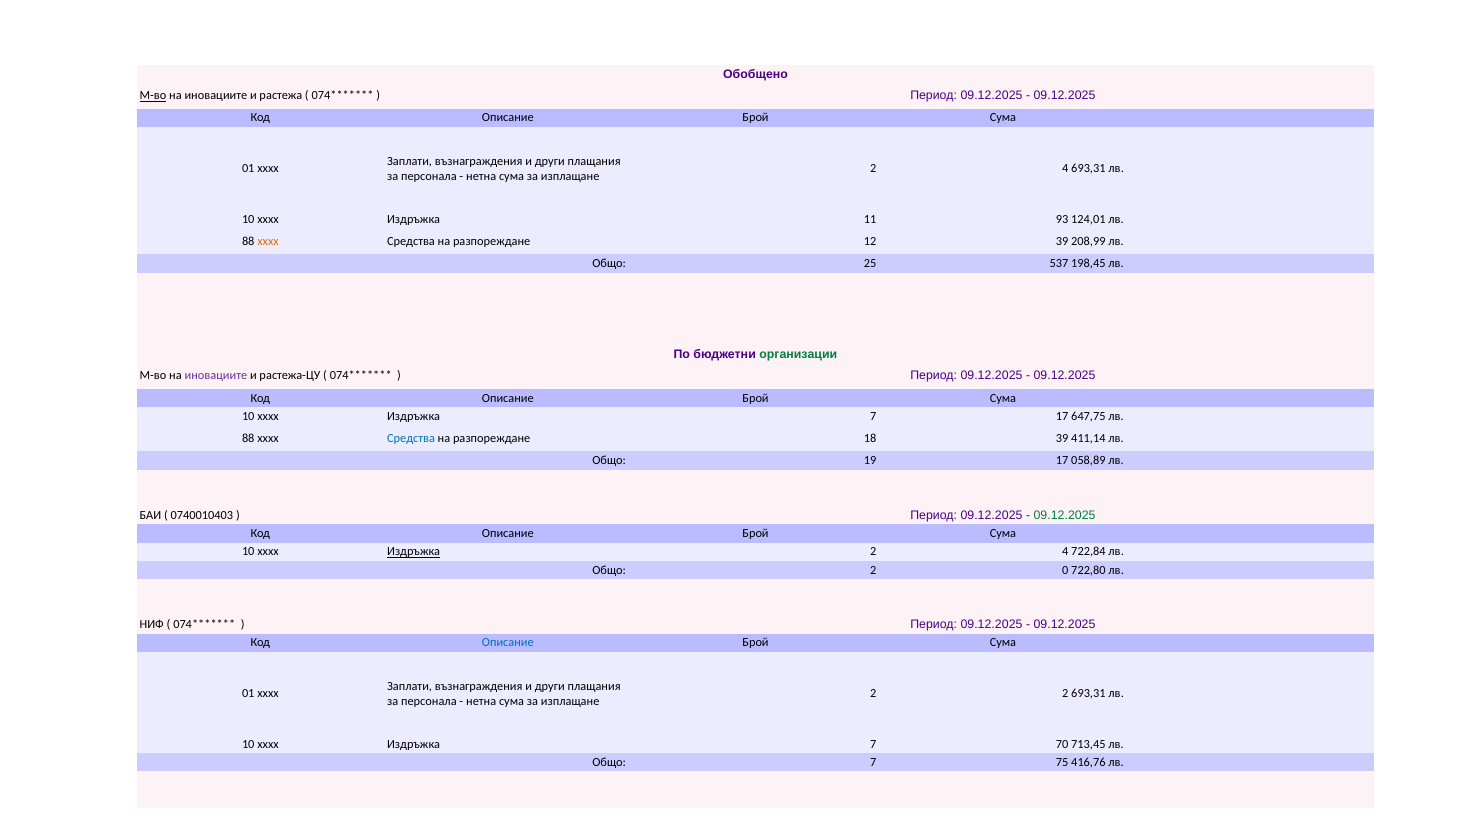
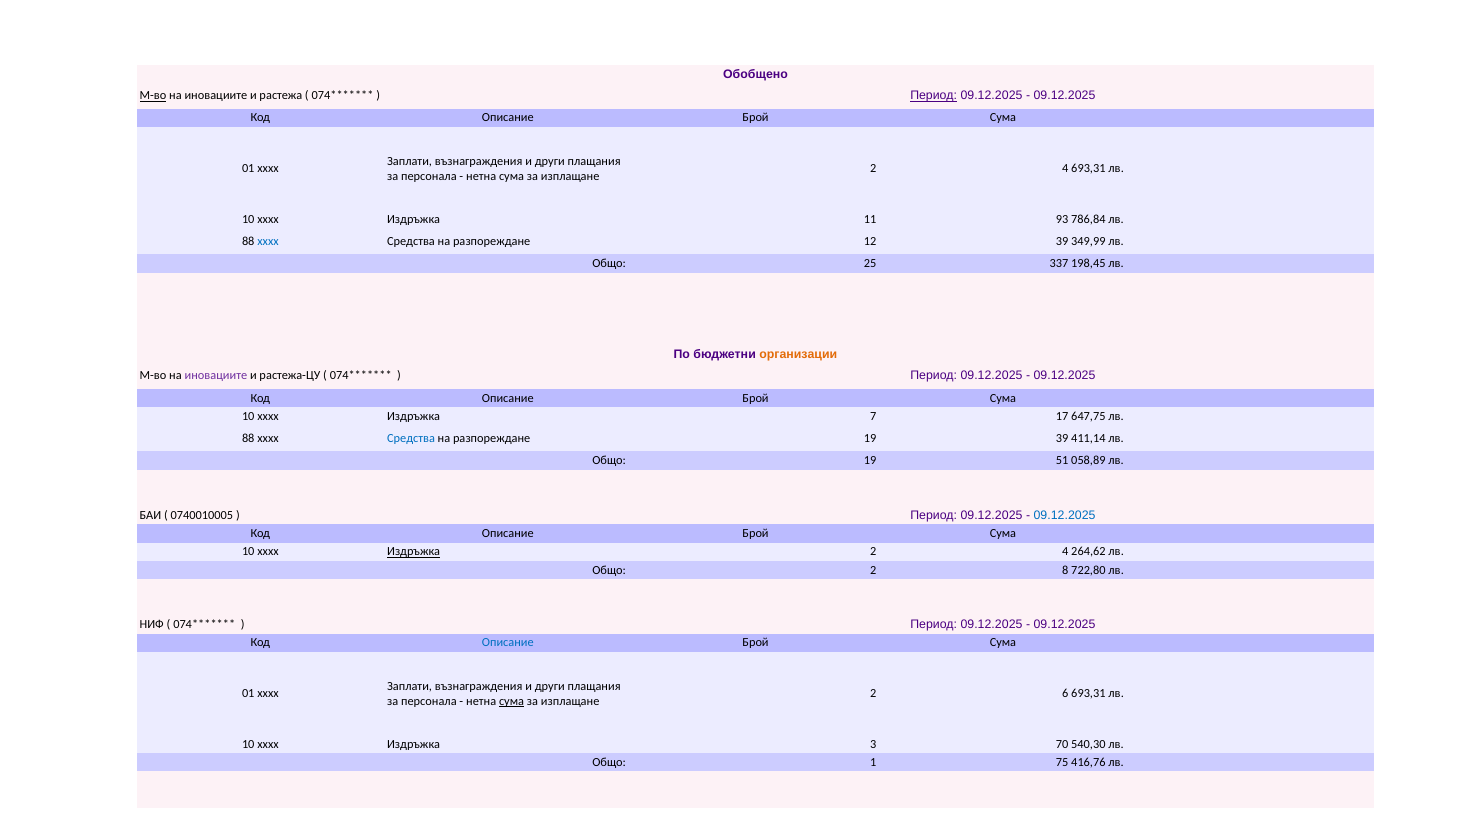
Период at (934, 96) underline: none -> present
124,01: 124,01 -> 786,84
xxxx at (268, 241) colour: orange -> blue
208,99: 208,99 -> 349,99
537: 537 -> 337
организации colour: green -> orange
разпореждане 18: 18 -> 19
19 17: 17 -> 51
0740010403: 0740010403 -> 0740010005
09.12.2025 at (1065, 515) colour: green -> blue
722,84: 722,84 -> 264,62
0: 0 -> 8
2 2: 2 -> 6
сума at (512, 701) underline: none -> present
7 at (873, 744): 7 -> 3
713,45: 713,45 -> 540,30
Общо 7: 7 -> 1
